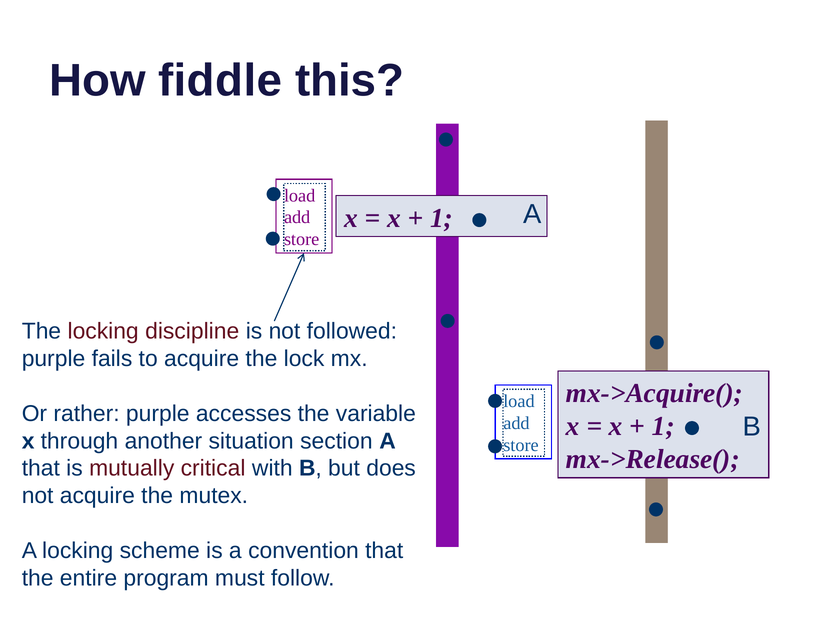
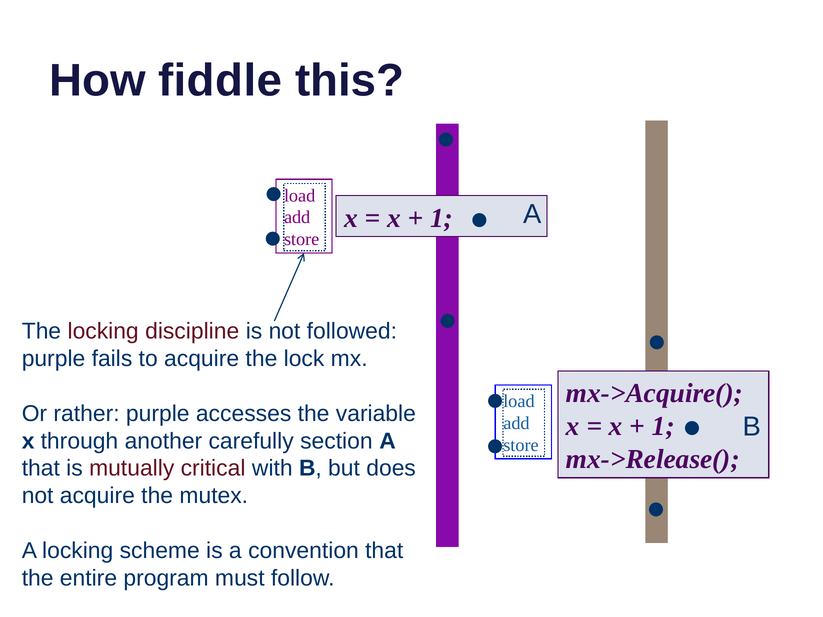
situation: situation -> carefully
